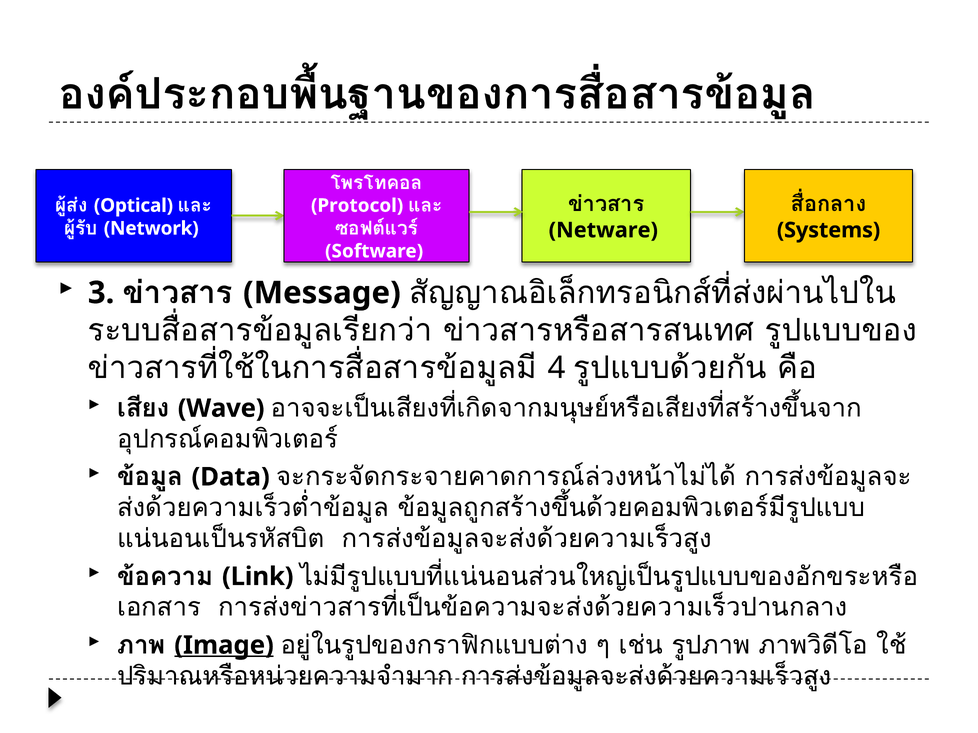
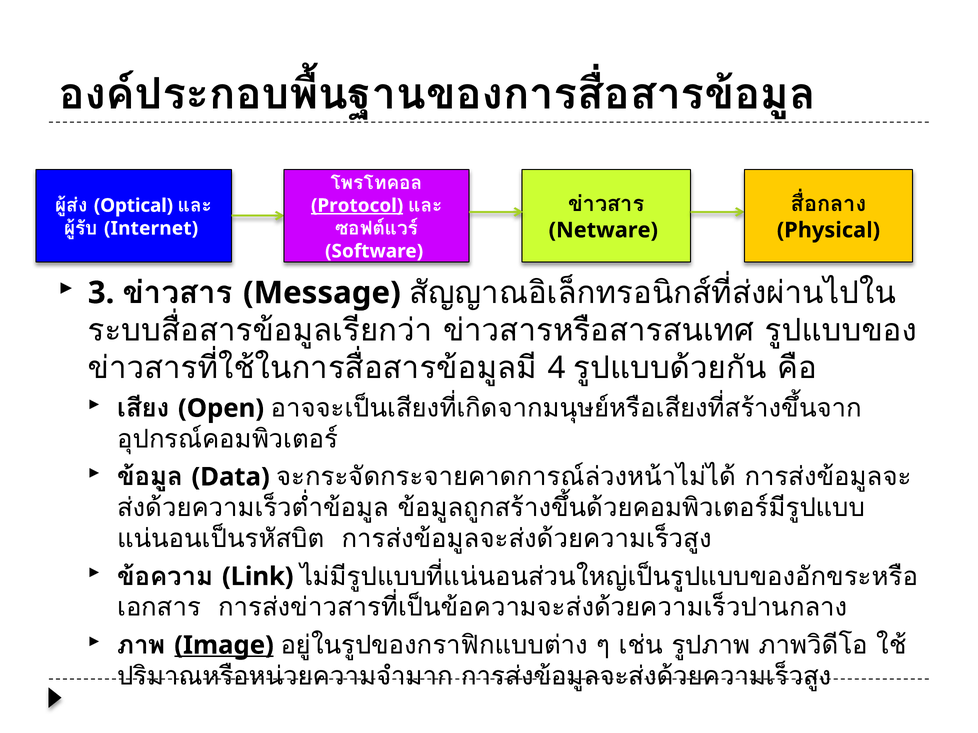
Protocol underline: none -> present
Network: Network -> Internet
Systems: Systems -> Physical
Wave: Wave -> Open
